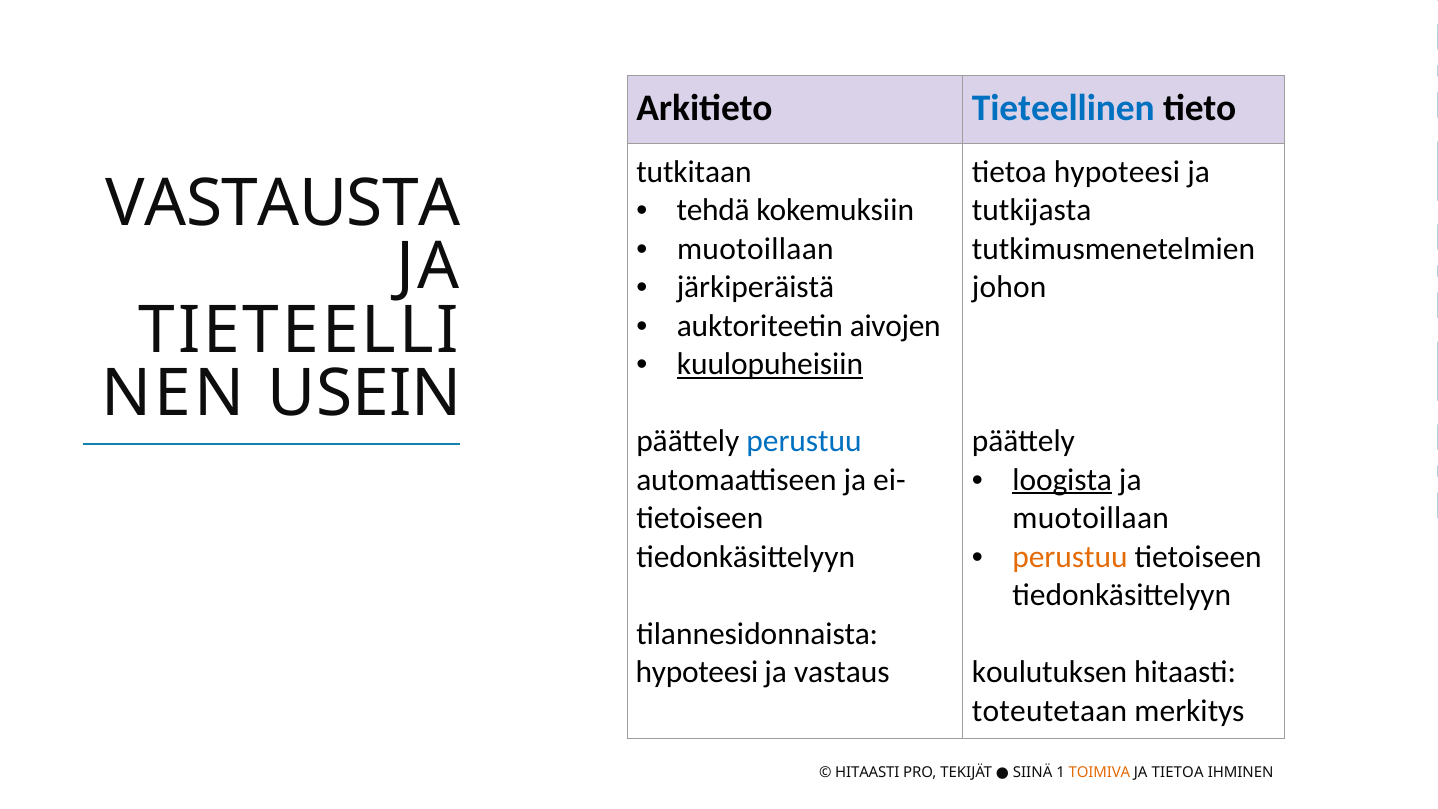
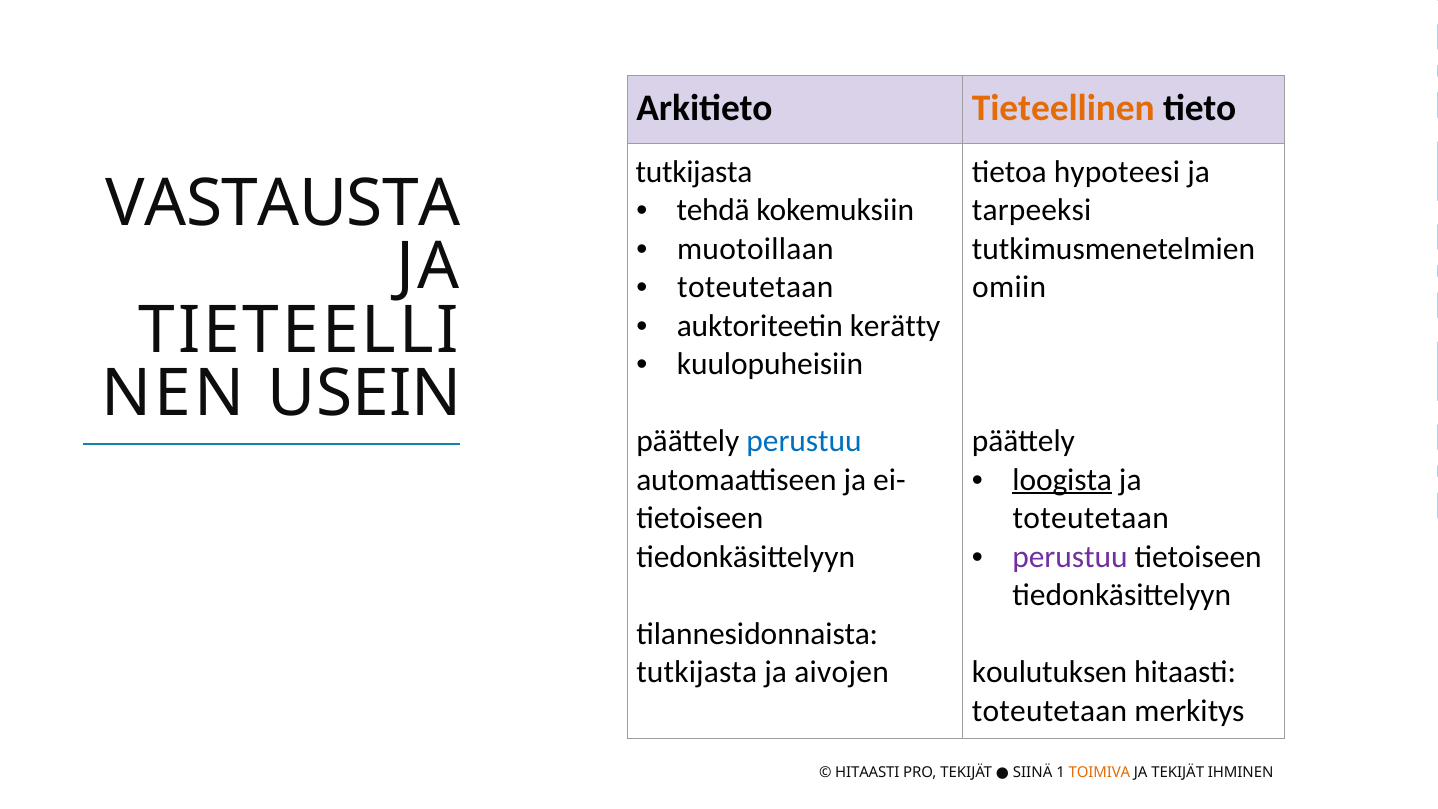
Tieteellinen colour: blue -> orange
tutkitaan at (694, 172): tutkitaan -> tutkijasta
tutkijasta: tutkijasta -> tarpeeksi
järkiperäistä at (755, 287): järkiperäistä -> toteutetaan
johon: johon -> omiin
aivojen: aivojen -> kerätty
kuulopuheisiin underline: present -> none
muotoillaan at (1091, 518): muotoillaan -> toteutetaan
perustuu at (1070, 557) colour: orange -> purple
hypoteesi at (697, 672): hypoteesi -> tutkijasta
vastaus: vastaus -> aivojen
JA TIETOA: TIETOA -> TEKIJÄT
